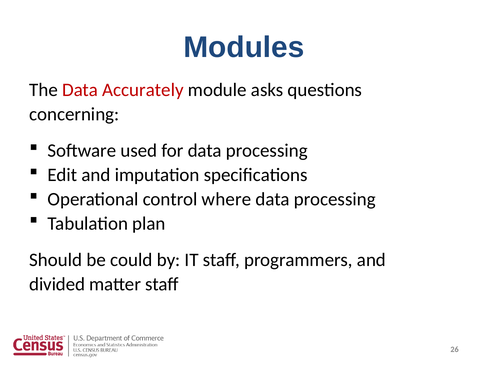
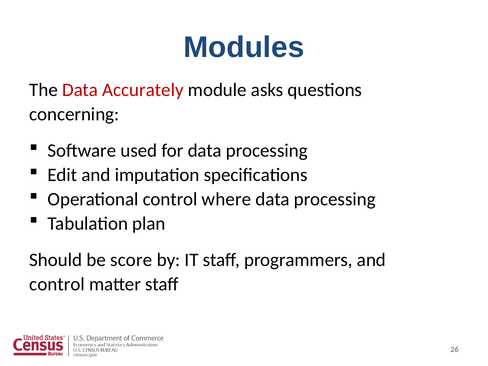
could: could -> score
divided at (57, 284): divided -> control
